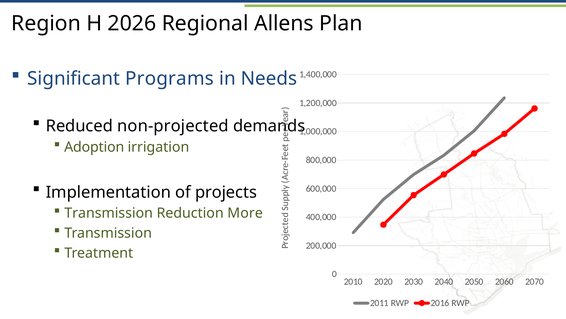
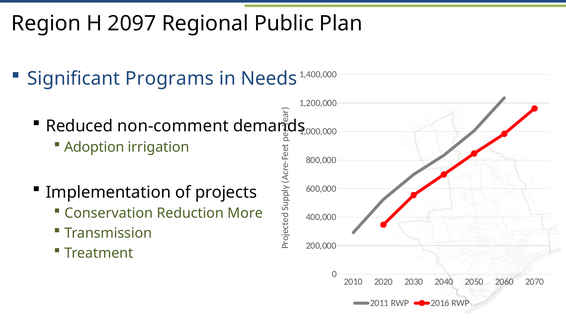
2026: 2026 -> 2097
Allens: Allens -> Public
non-projected: non-projected -> non-comment
Transmission at (109, 213): Transmission -> Conservation
